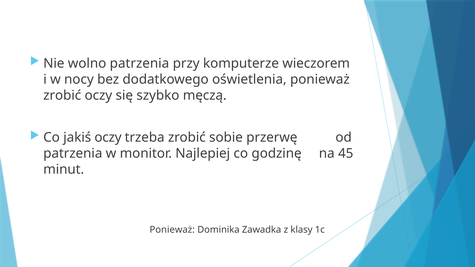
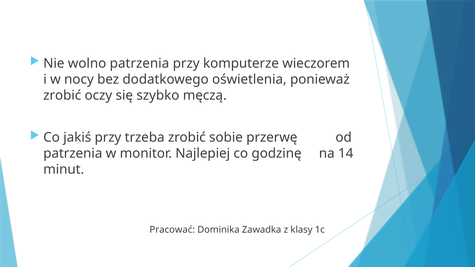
jakiś oczy: oczy -> przy
45: 45 -> 14
Ponieważ at (172, 230): Ponieważ -> Pracować
